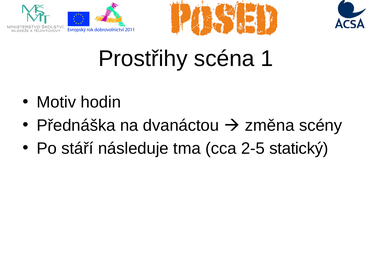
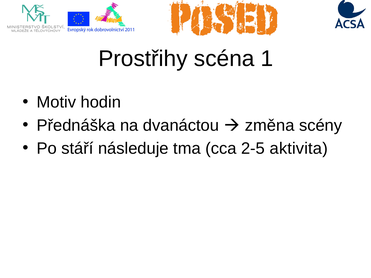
statický: statický -> aktivita
